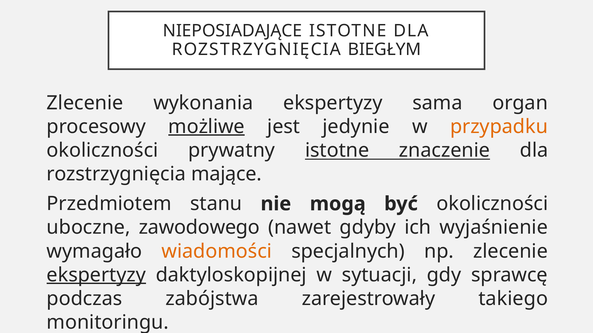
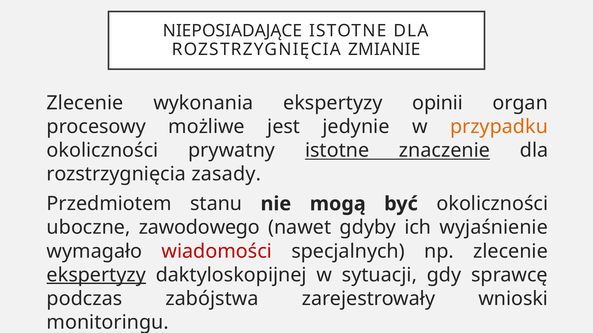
BIEGŁYM: BIEGŁYM -> ZMIANIE
sama: sama -> opinii
możliwe underline: present -> none
mające: mające -> zasady
wiadomości colour: orange -> red
takiego: takiego -> wnioski
